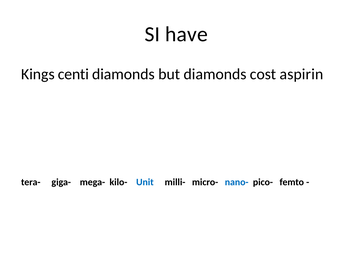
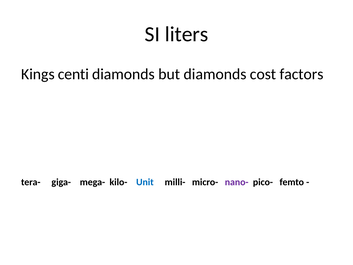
have: have -> liters
aspirin: aspirin -> factors
nano- colour: blue -> purple
